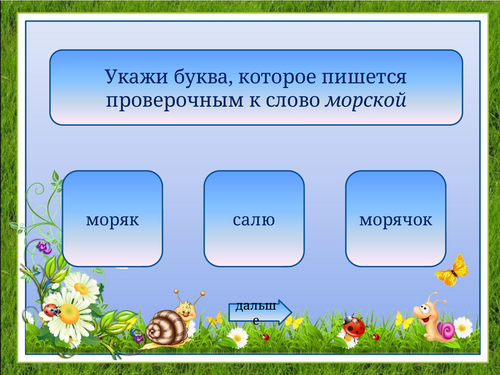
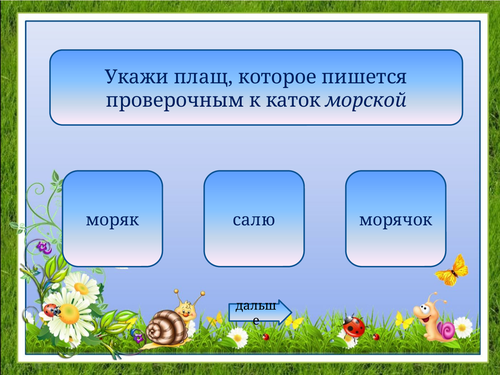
буква: буква -> плащ
слово: слово -> каток
